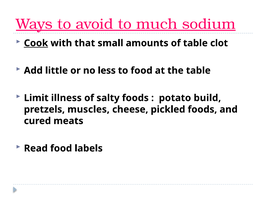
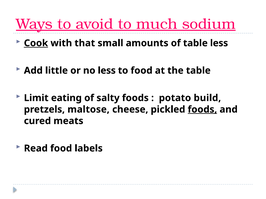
table clot: clot -> less
illness: illness -> eating
muscles: muscles -> maltose
foods at (202, 110) underline: none -> present
